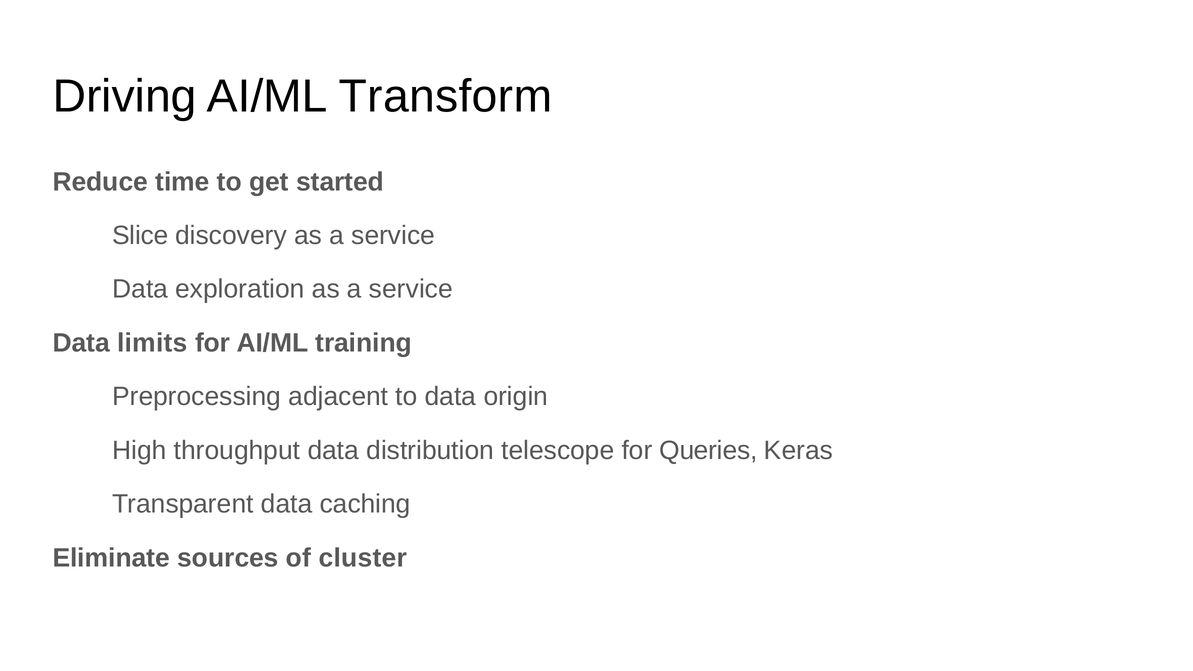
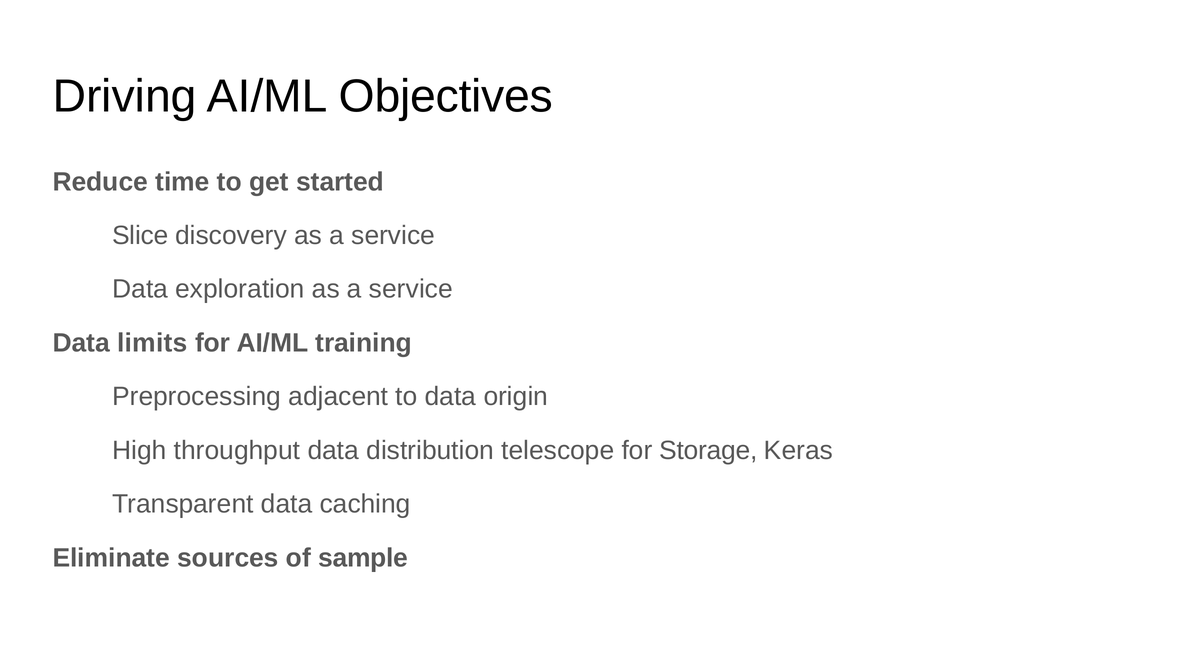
Transform: Transform -> Objectives
Queries: Queries -> Storage
cluster: cluster -> sample
